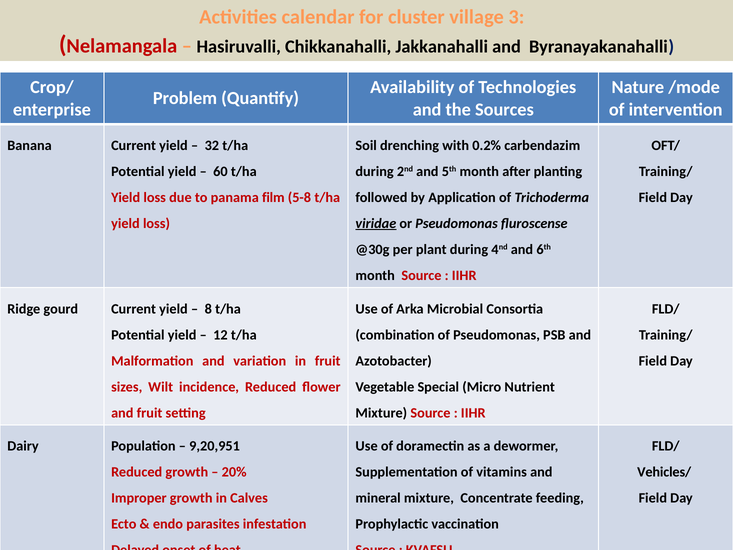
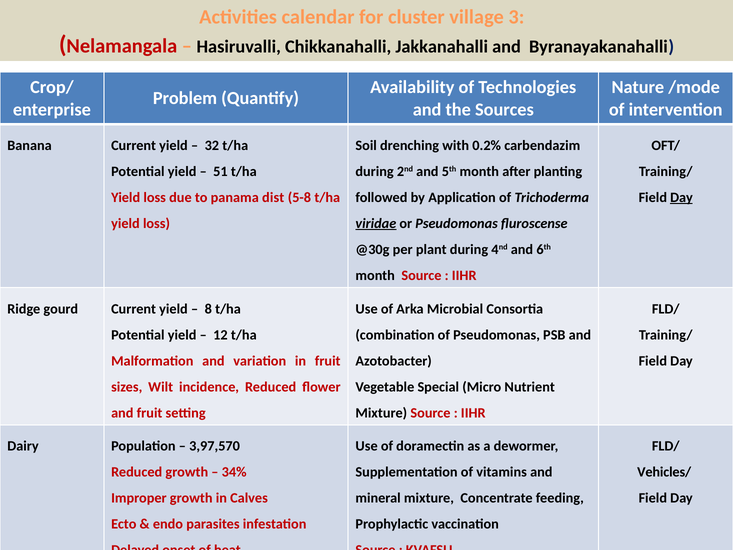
60: 60 -> 51
film: film -> dist
Day at (682, 197) underline: none -> present
9,20,951: 9,20,951 -> 3,97,570
20%: 20% -> 34%
